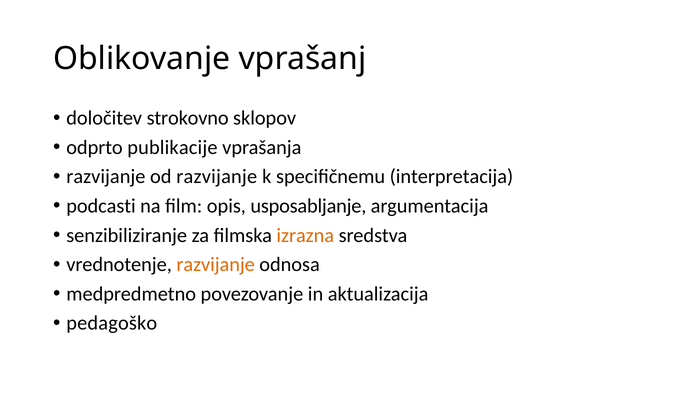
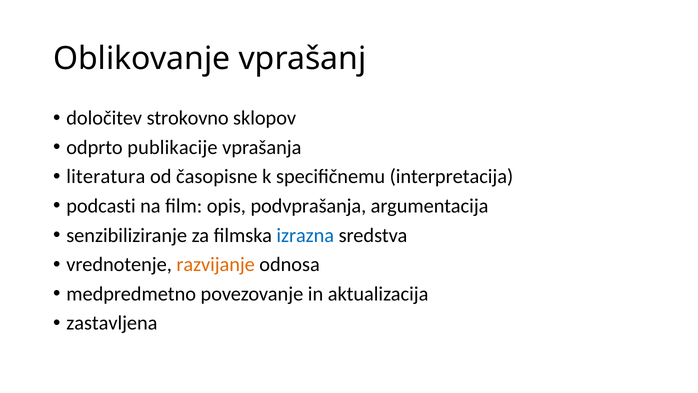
razvijanje at (106, 177): razvijanje -> literatura
od razvijanje: razvijanje -> časopisne
usposabljanje: usposabljanje -> podvprašanja
izrazna colour: orange -> blue
pedagoško: pedagoško -> zastavljena
